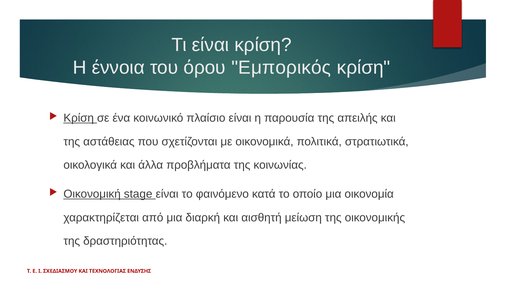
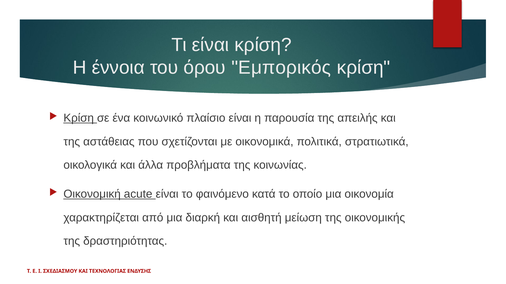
stage: stage -> acute
